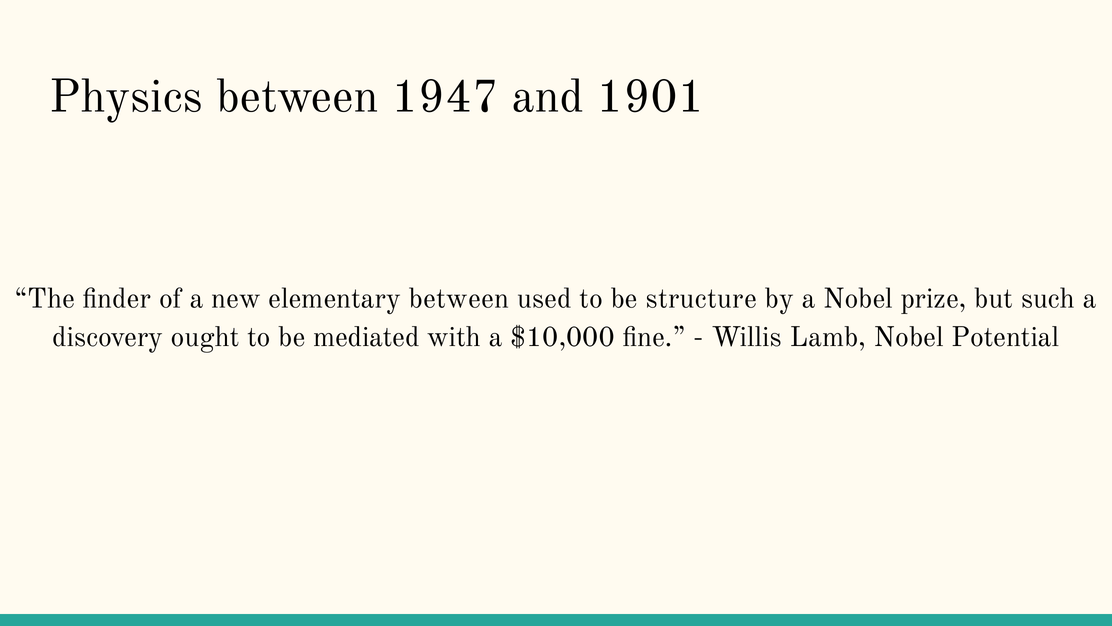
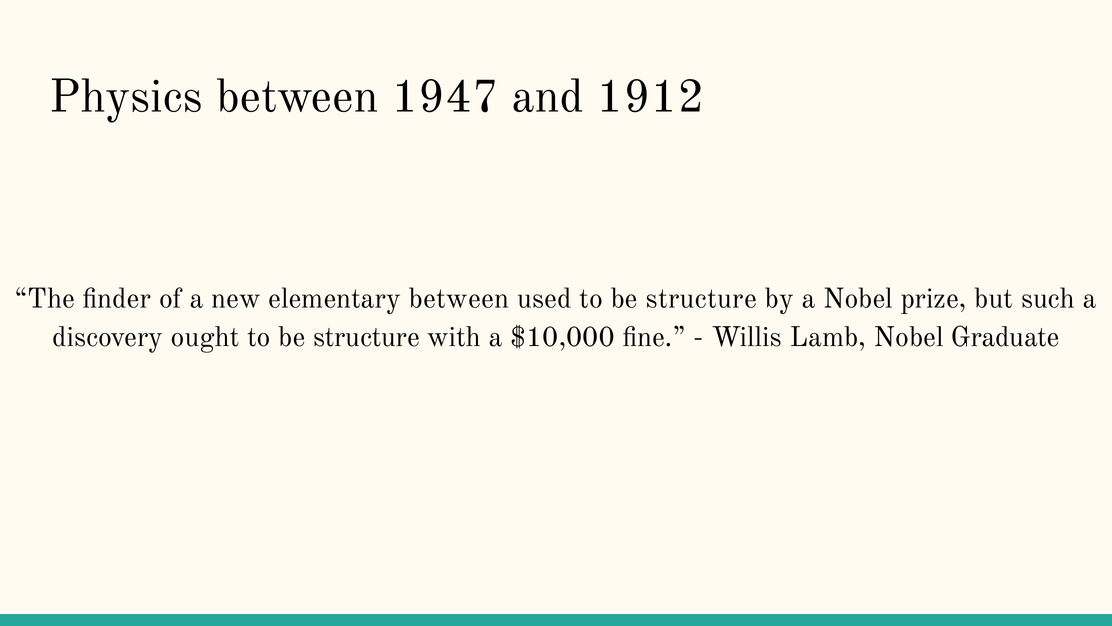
1901: 1901 -> 1912
ought to be mediated: mediated -> structure
Potential: Potential -> Graduate
